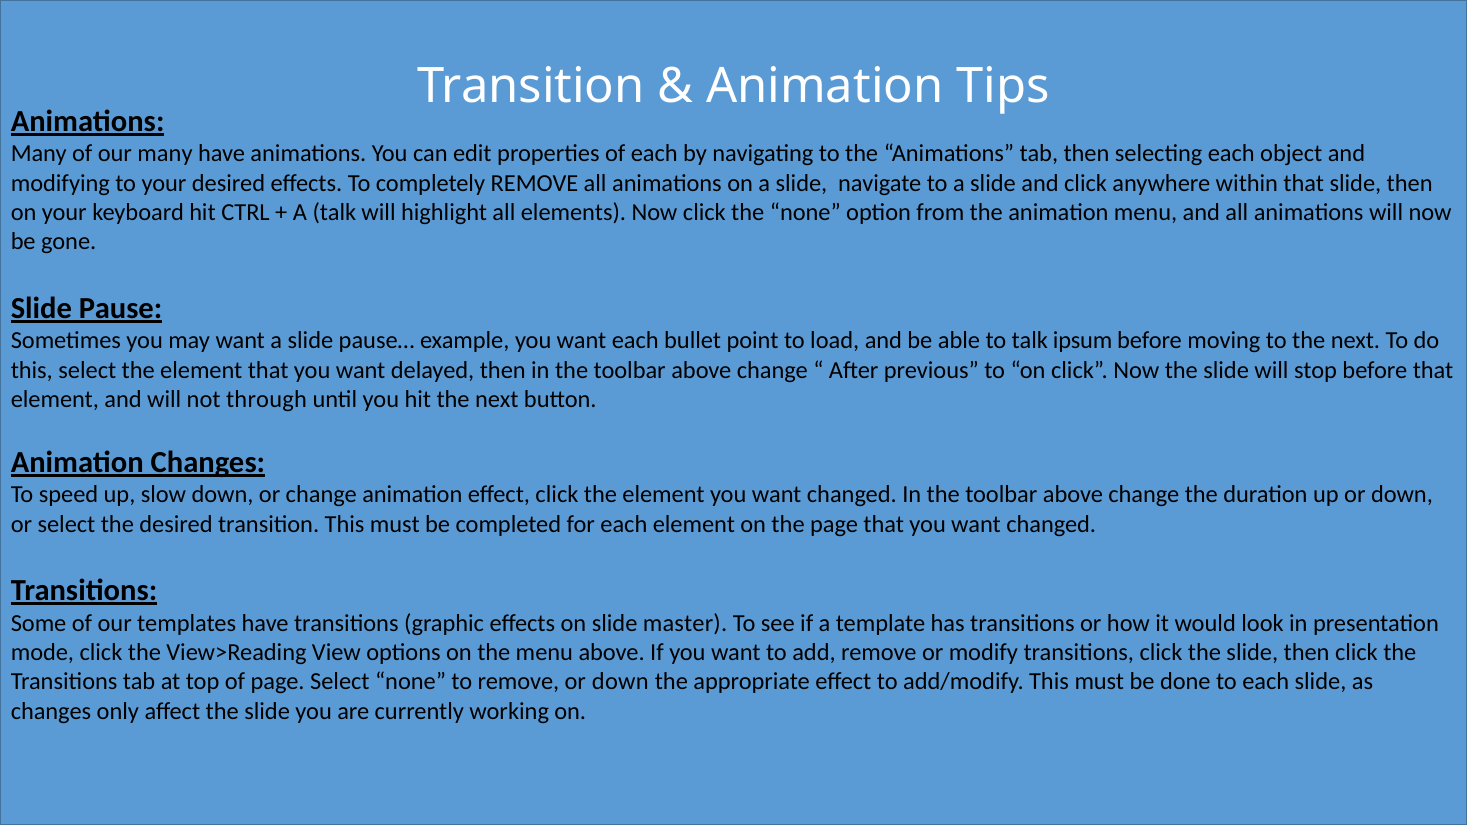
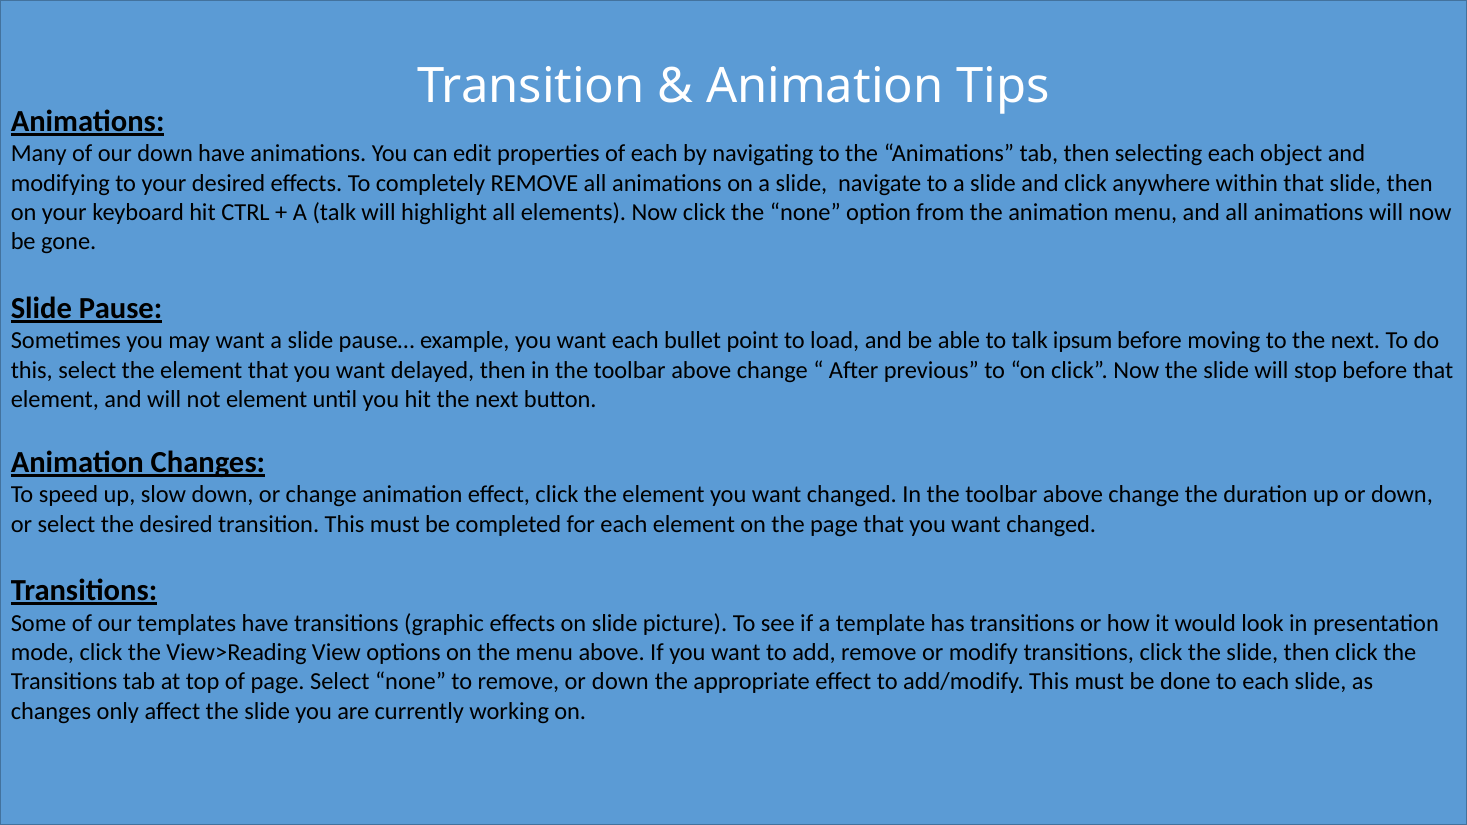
our many: many -> down
not through: through -> element
master: master -> picture
